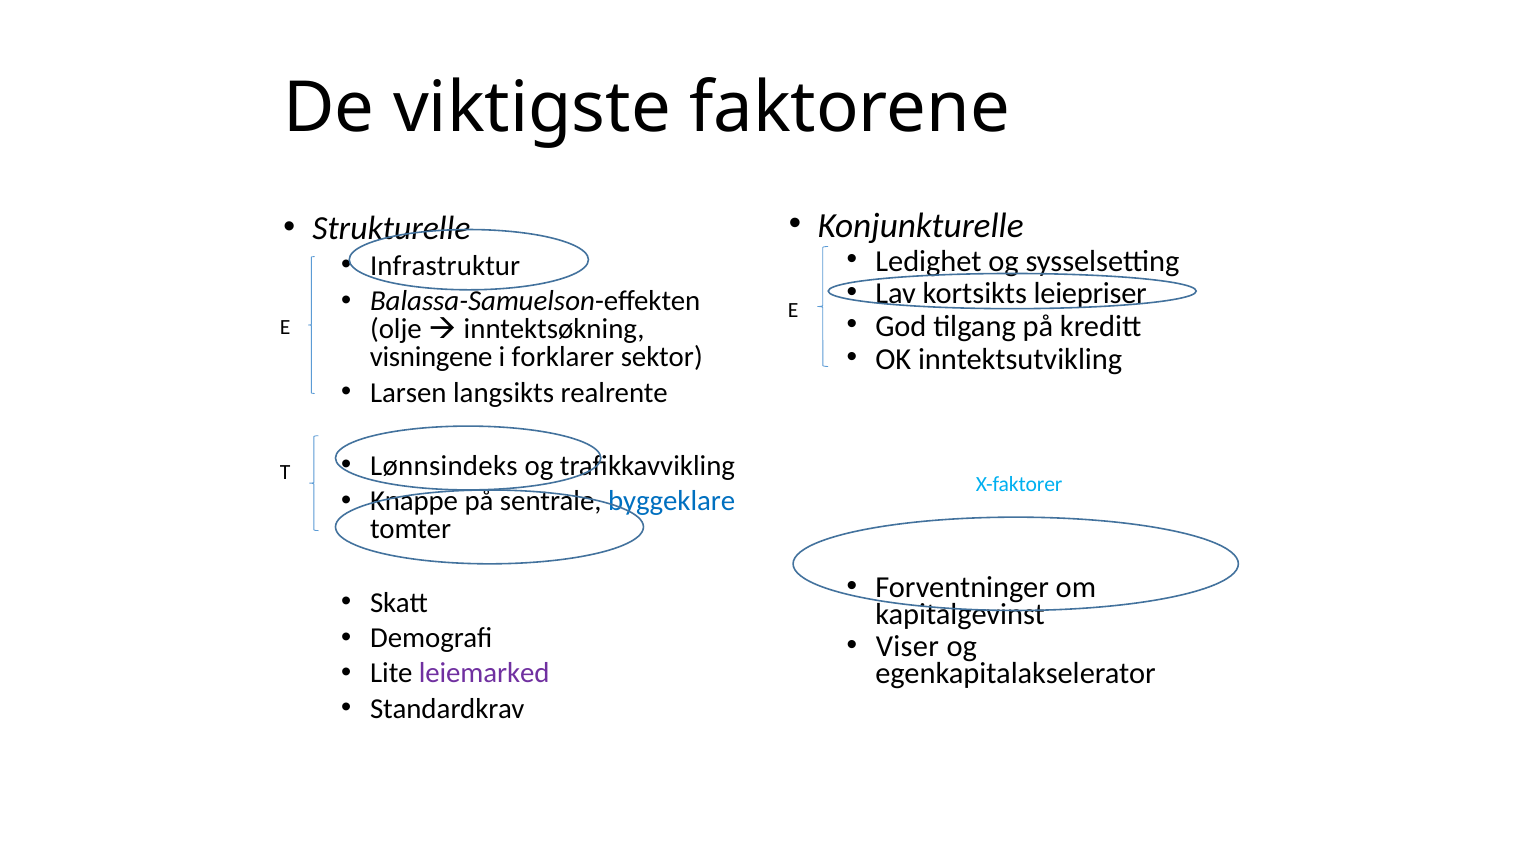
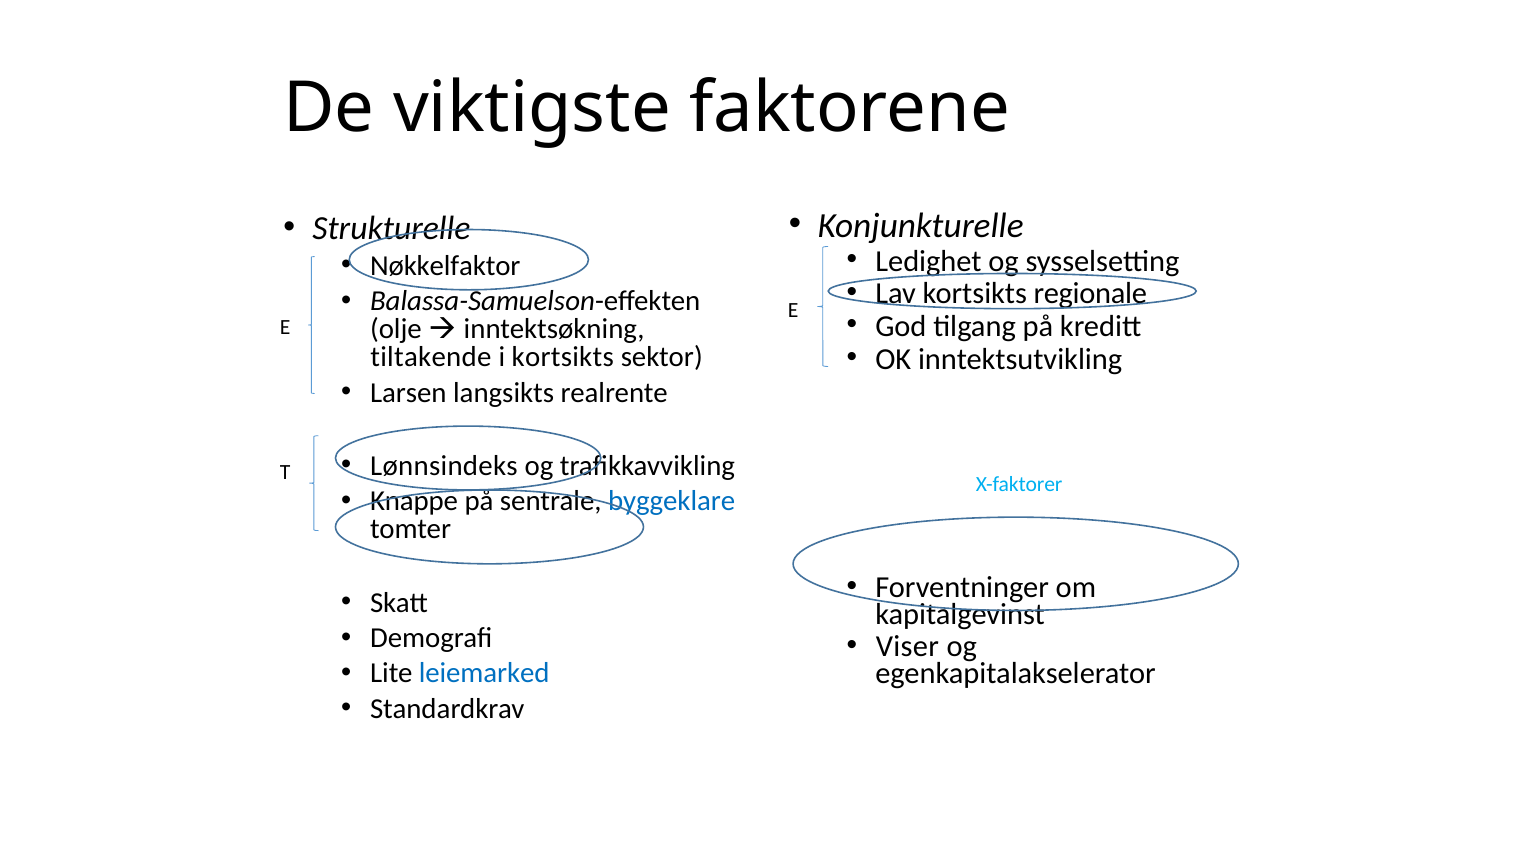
Infrastruktur: Infrastruktur -> Nøkkelfaktor
leiepriser: leiepriser -> regionale
visningene: visningene -> tiltakende
i forklarer: forklarer -> kortsikts
leiemarked colour: purple -> blue
